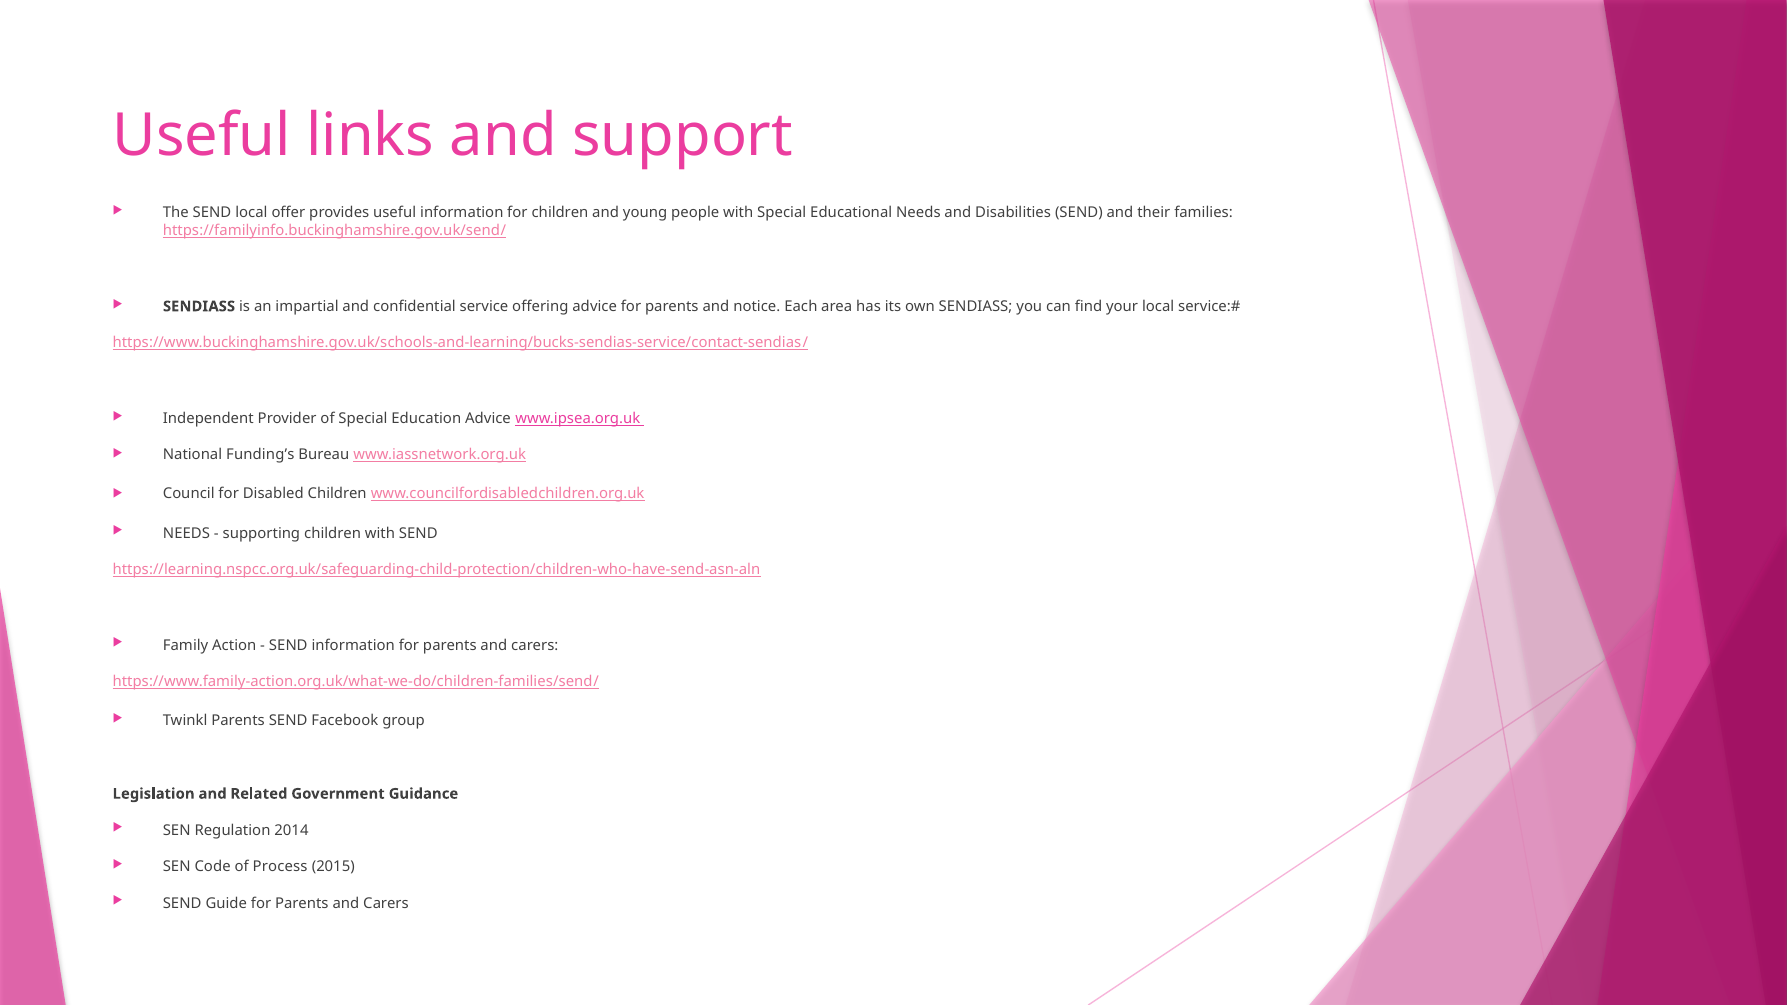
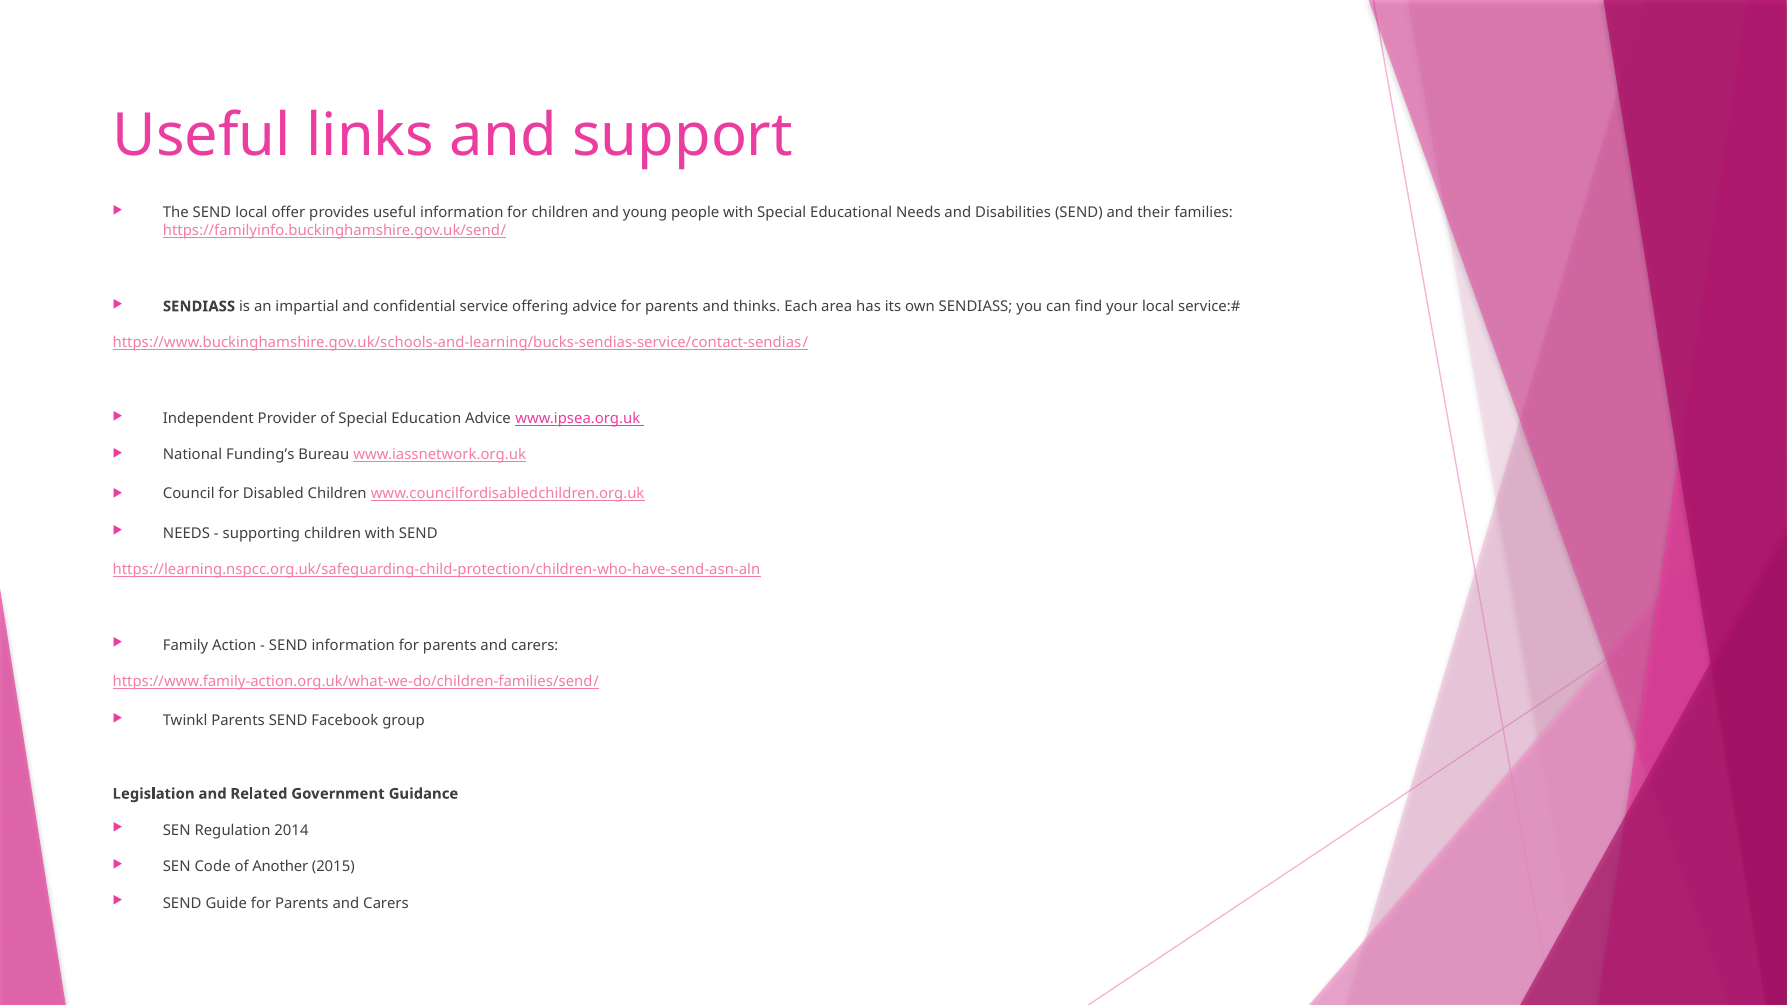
notice: notice -> thinks
Process: Process -> Another
